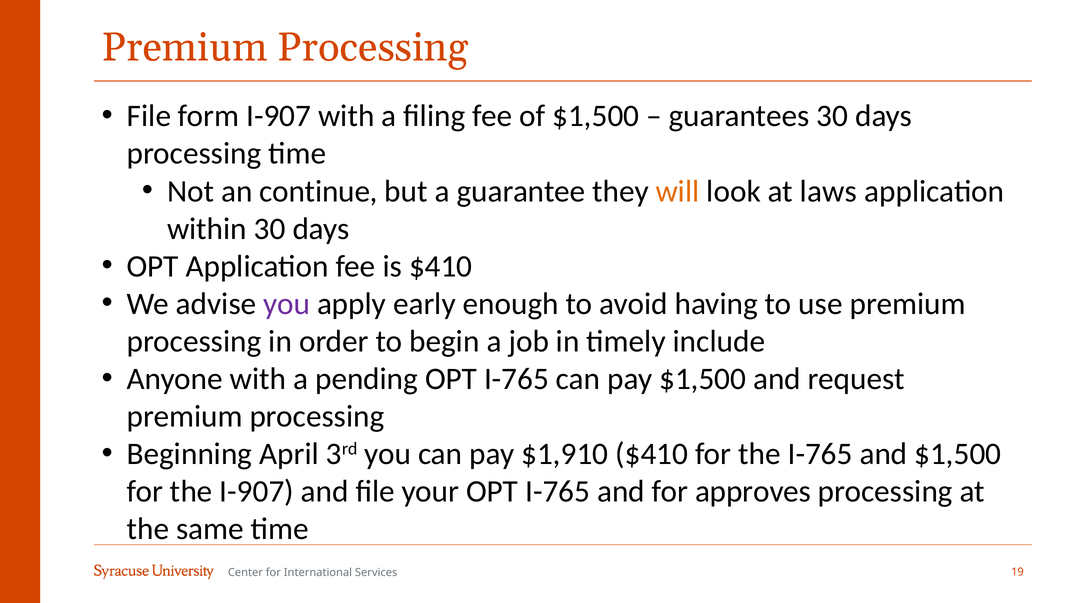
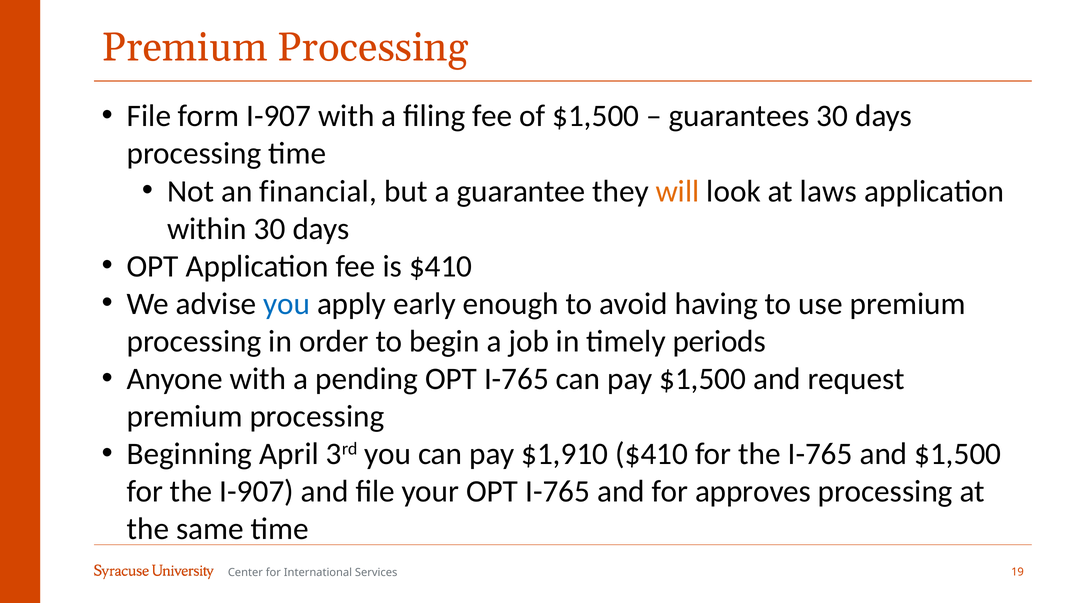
continue: continue -> financial
you at (287, 304) colour: purple -> blue
include: include -> periods
